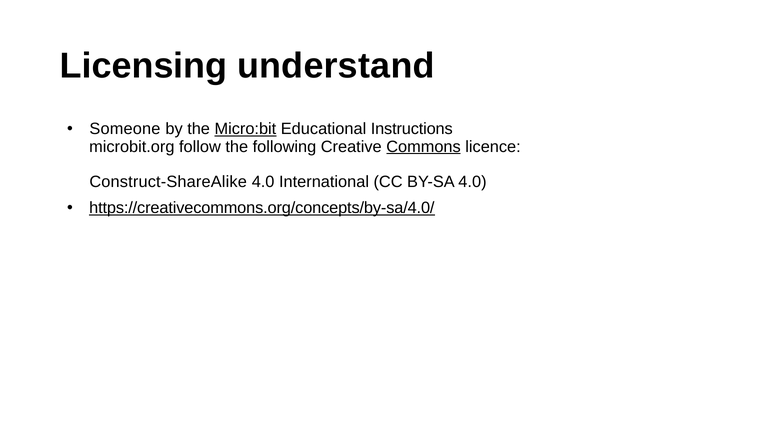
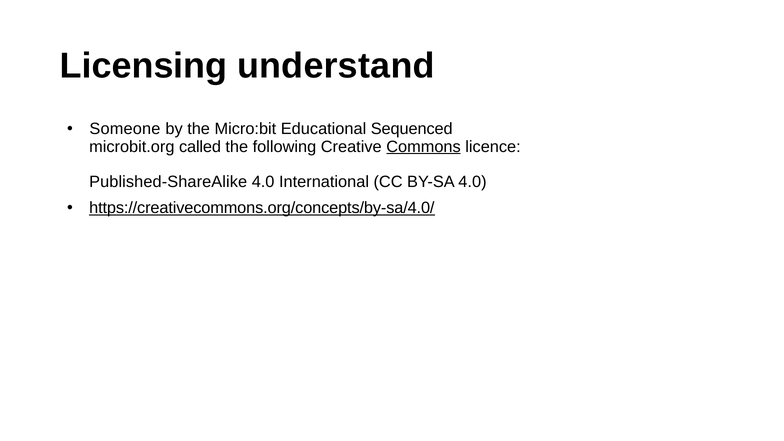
Micro:bit underline: present -> none
Instructions: Instructions -> Sequenced
follow: follow -> called
Construct-ShareAlike: Construct-ShareAlike -> Published-ShareAlike
